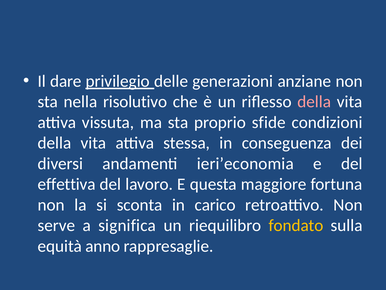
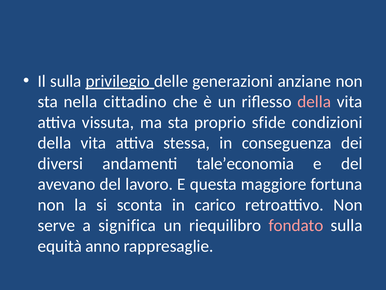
Il dare: dare -> sulla
risolutivo: risolutivo -> cittadino
ieri’economia: ieri’economia -> tale’economia
effettiva: effettiva -> avevano
fondato colour: yellow -> pink
